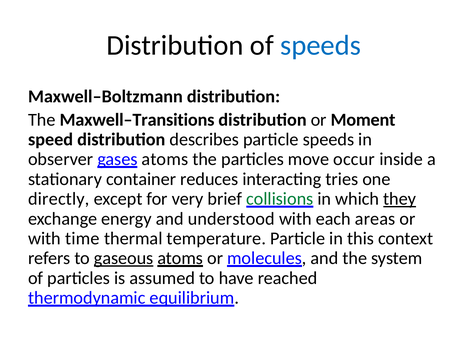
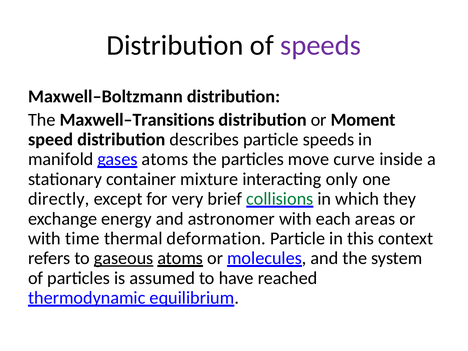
speeds at (321, 45) colour: blue -> purple
observer: observer -> manifold
occur: occur -> curve
reduces: reduces -> mixture
tries: tries -> only
they underline: present -> none
understood: understood -> astronomer
temperature: temperature -> deformation
